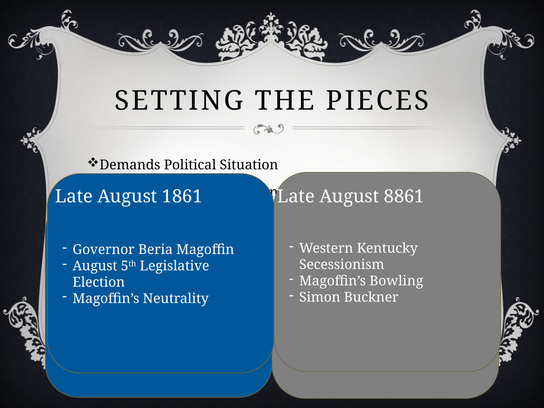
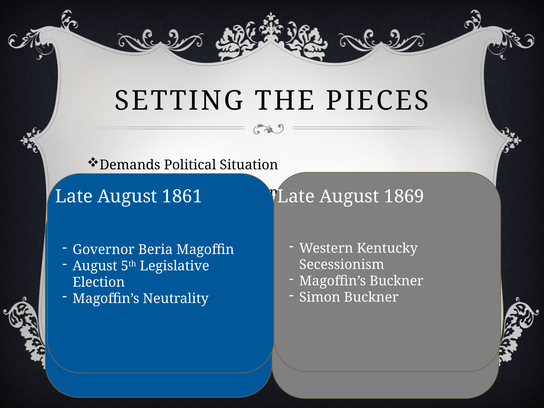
8861: 8861 -> 1869
Bowling at (396, 281): Bowling -> Buckner
